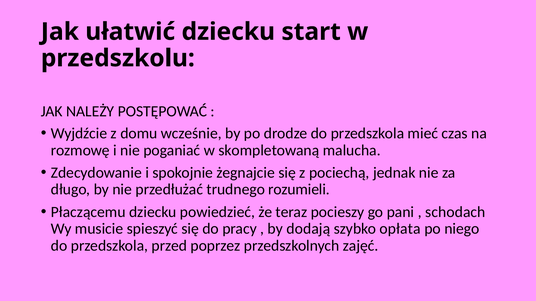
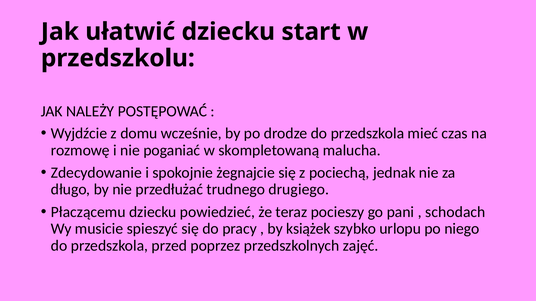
rozumieli: rozumieli -> drugiego
dodają: dodają -> książek
opłata: opłata -> urlopu
